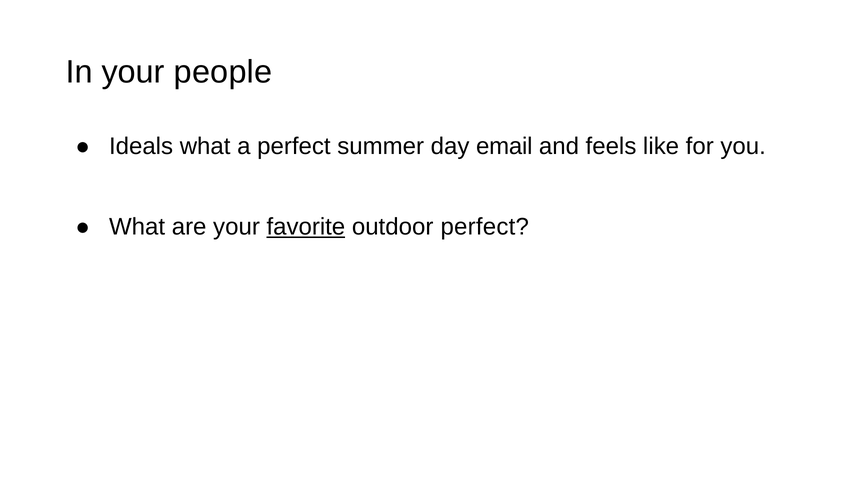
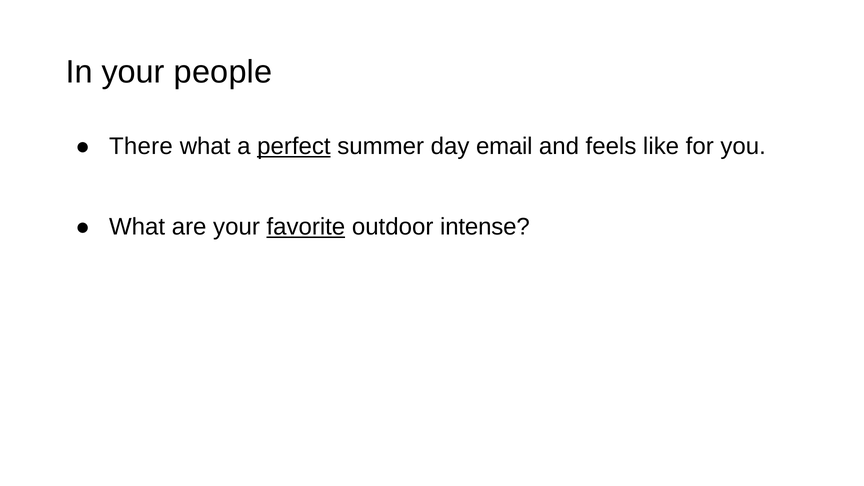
Ideals: Ideals -> There
perfect at (294, 146) underline: none -> present
outdoor perfect: perfect -> intense
